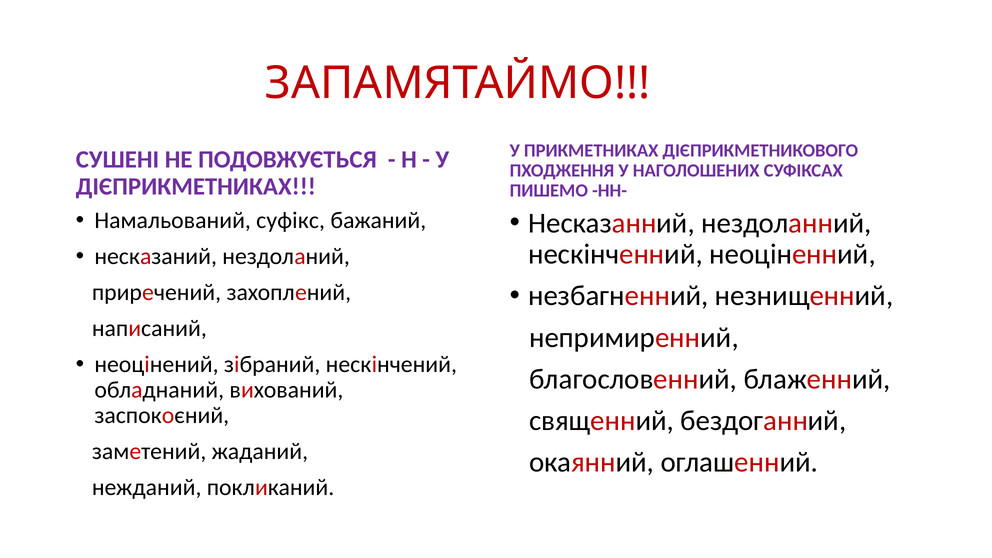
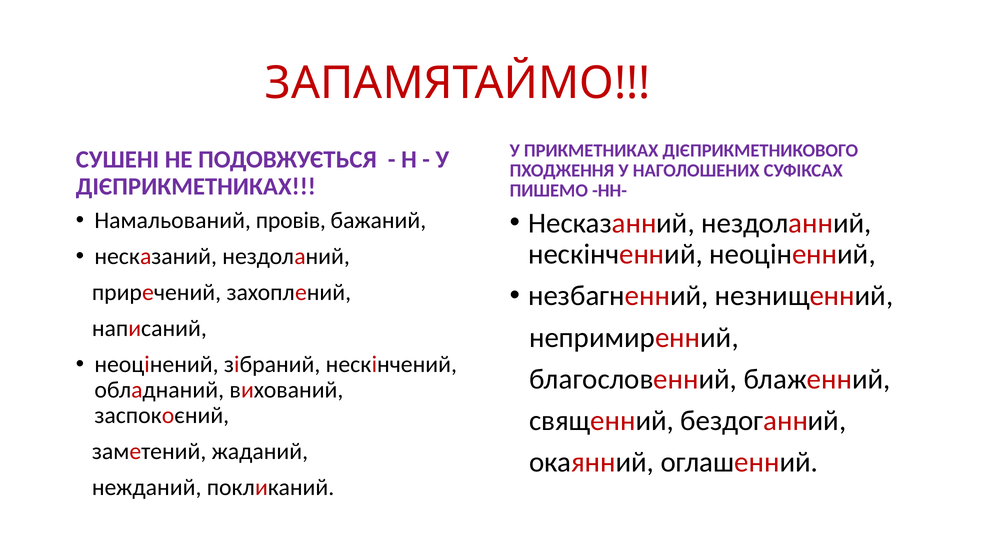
суфікс: суфікс -> провів
